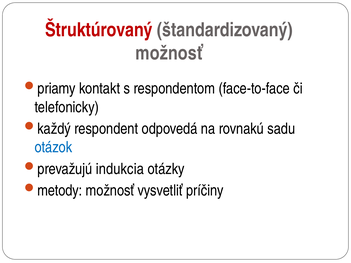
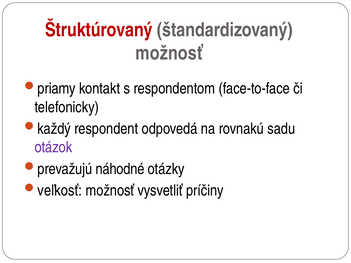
otázok colour: blue -> purple
indukcia: indukcia -> náhodné
metody: metody -> veľkosť
